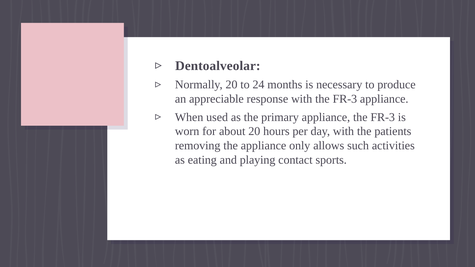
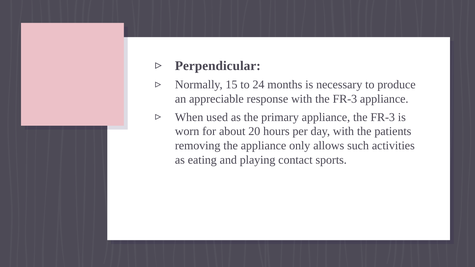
Dentoalveolar: Dentoalveolar -> Perpendicular
Normally 20: 20 -> 15
